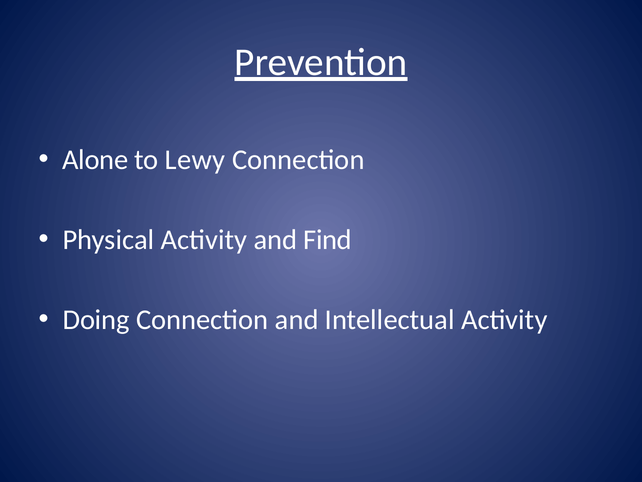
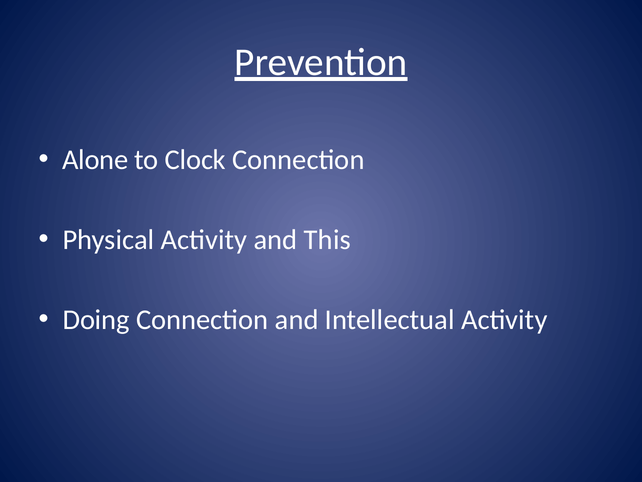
Lewy: Lewy -> Clock
Find: Find -> This
